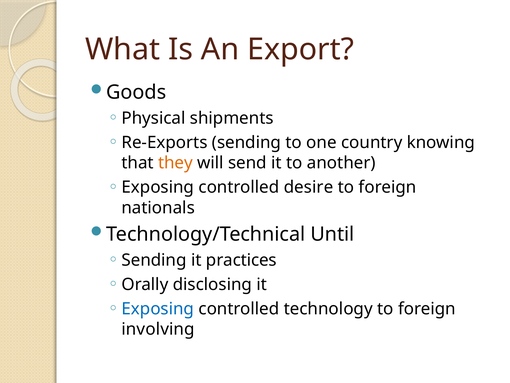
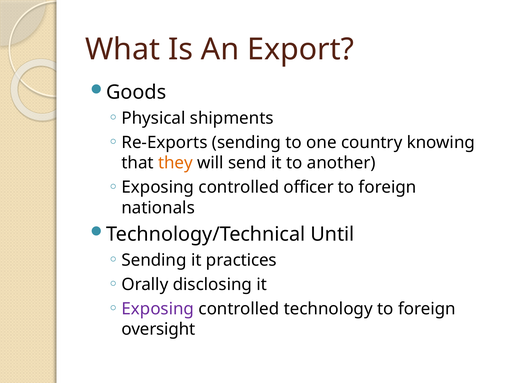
desire: desire -> officer
Exposing at (158, 308) colour: blue -> purple
involving: involving -> oversight
